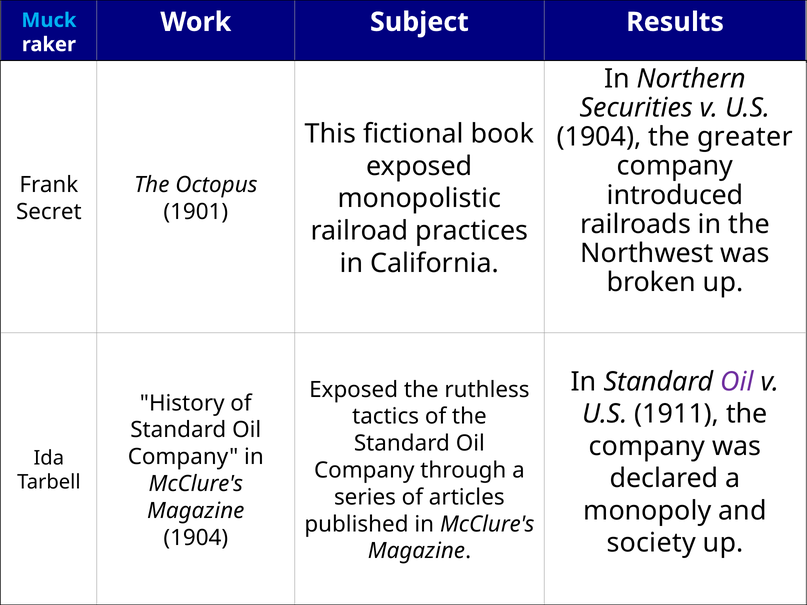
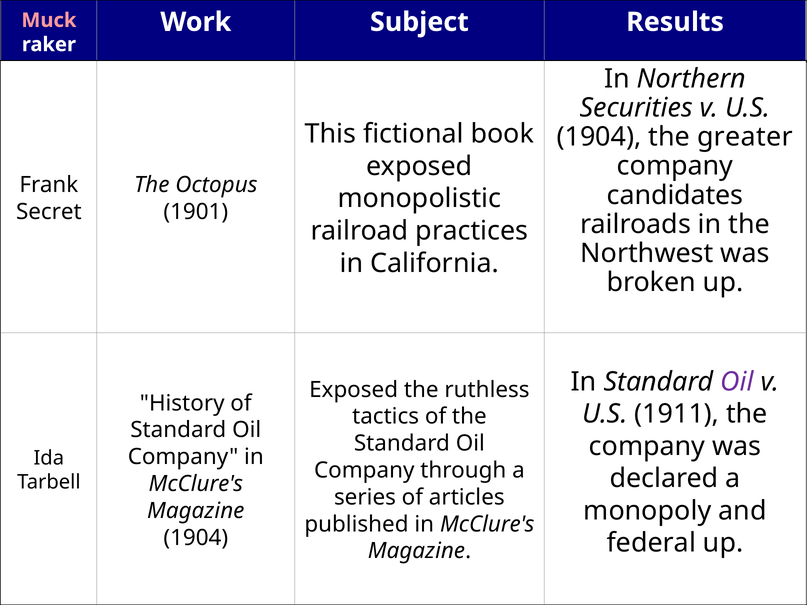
Muck colour: light blue -> pink
introduced: introduced -> candidates
society: society -> federal
